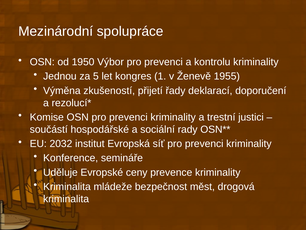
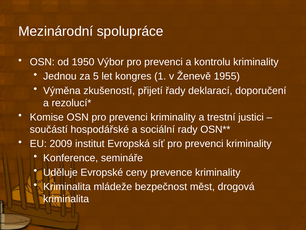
2032: 2032 -> 2009
